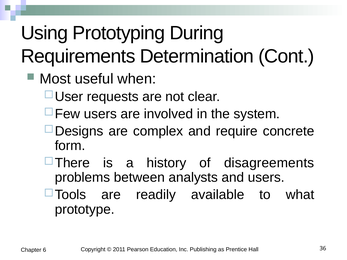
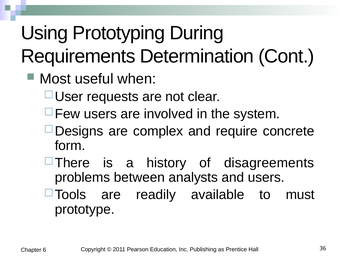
what: what -> must
